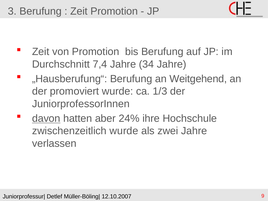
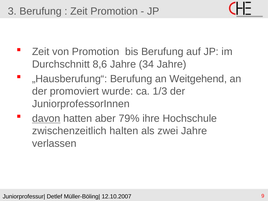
7,4: 7,4 -> 8,6
24%: 24% -> 79%
zwischenzeitlich wurde: wurde -> halten
